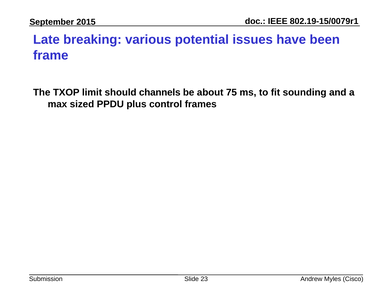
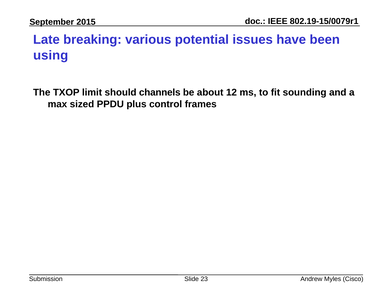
frame: frame -> using
75: 75 -> 12
